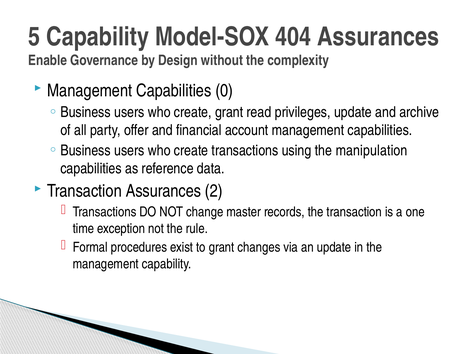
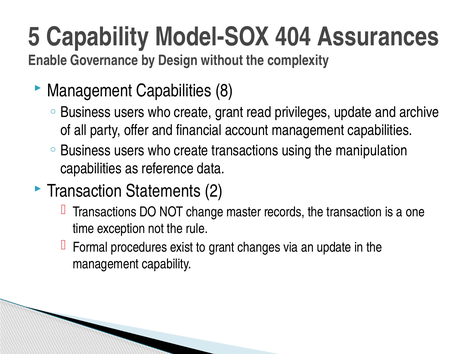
0: 0 -> 8
Transaction Assurances: Assurances -> Statements
